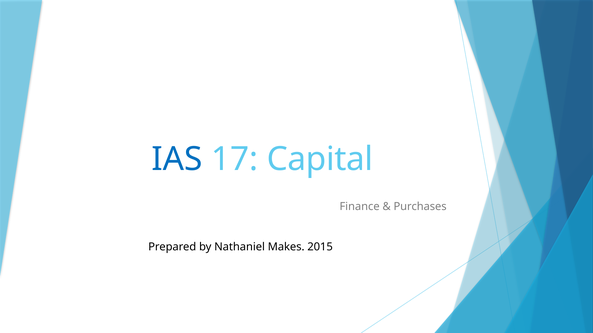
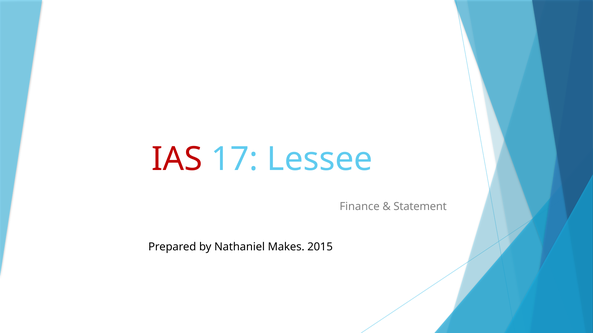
IAS colour: blue -> red
Capital: Capital -> Lessee
Purchases: Purchases -> Statement
